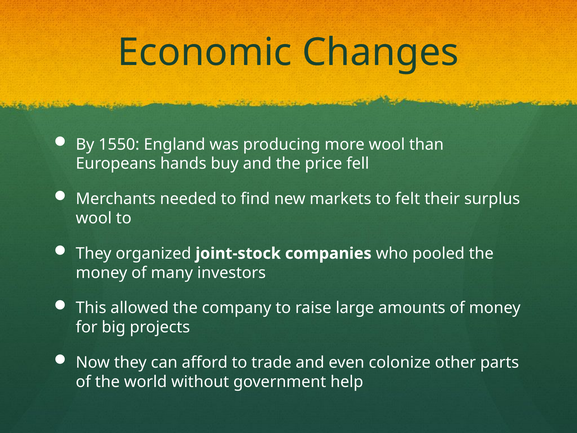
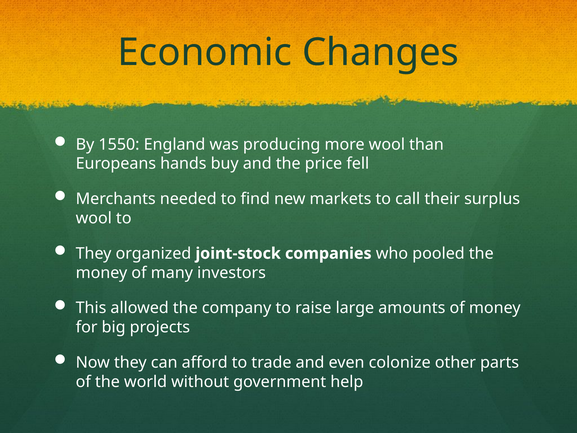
felt: felt -> call
